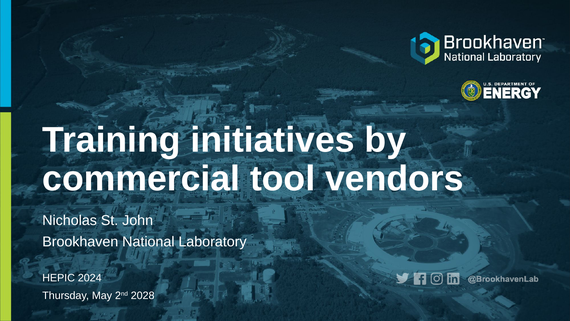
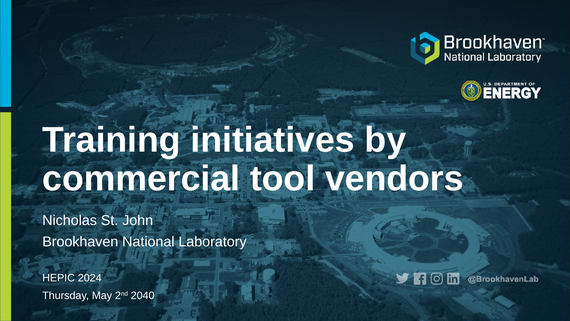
2028: 2028 -> 2040
